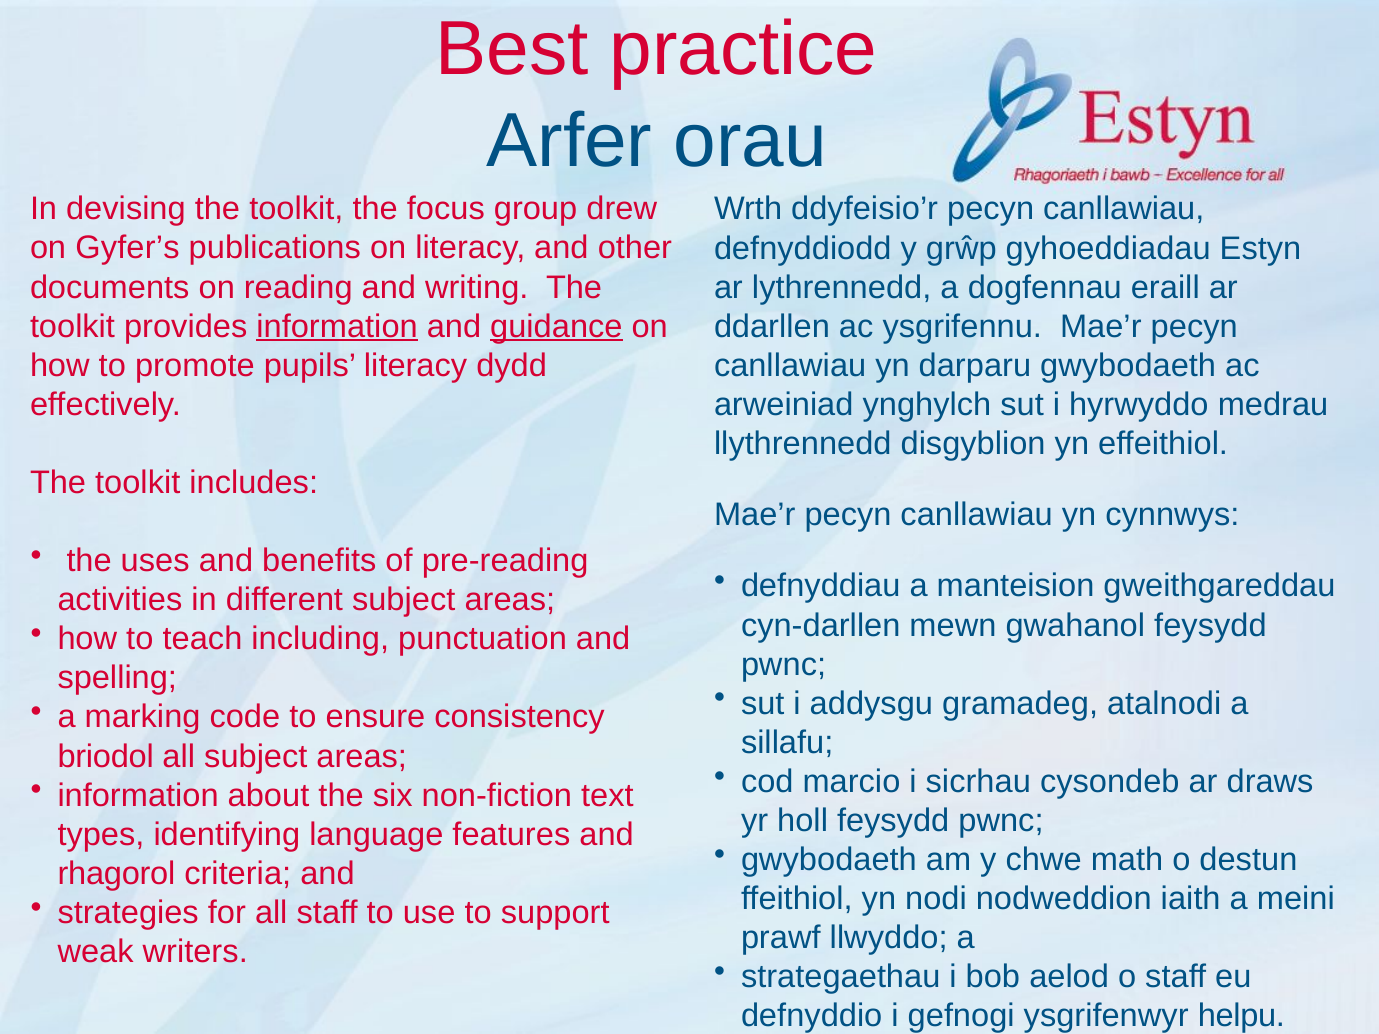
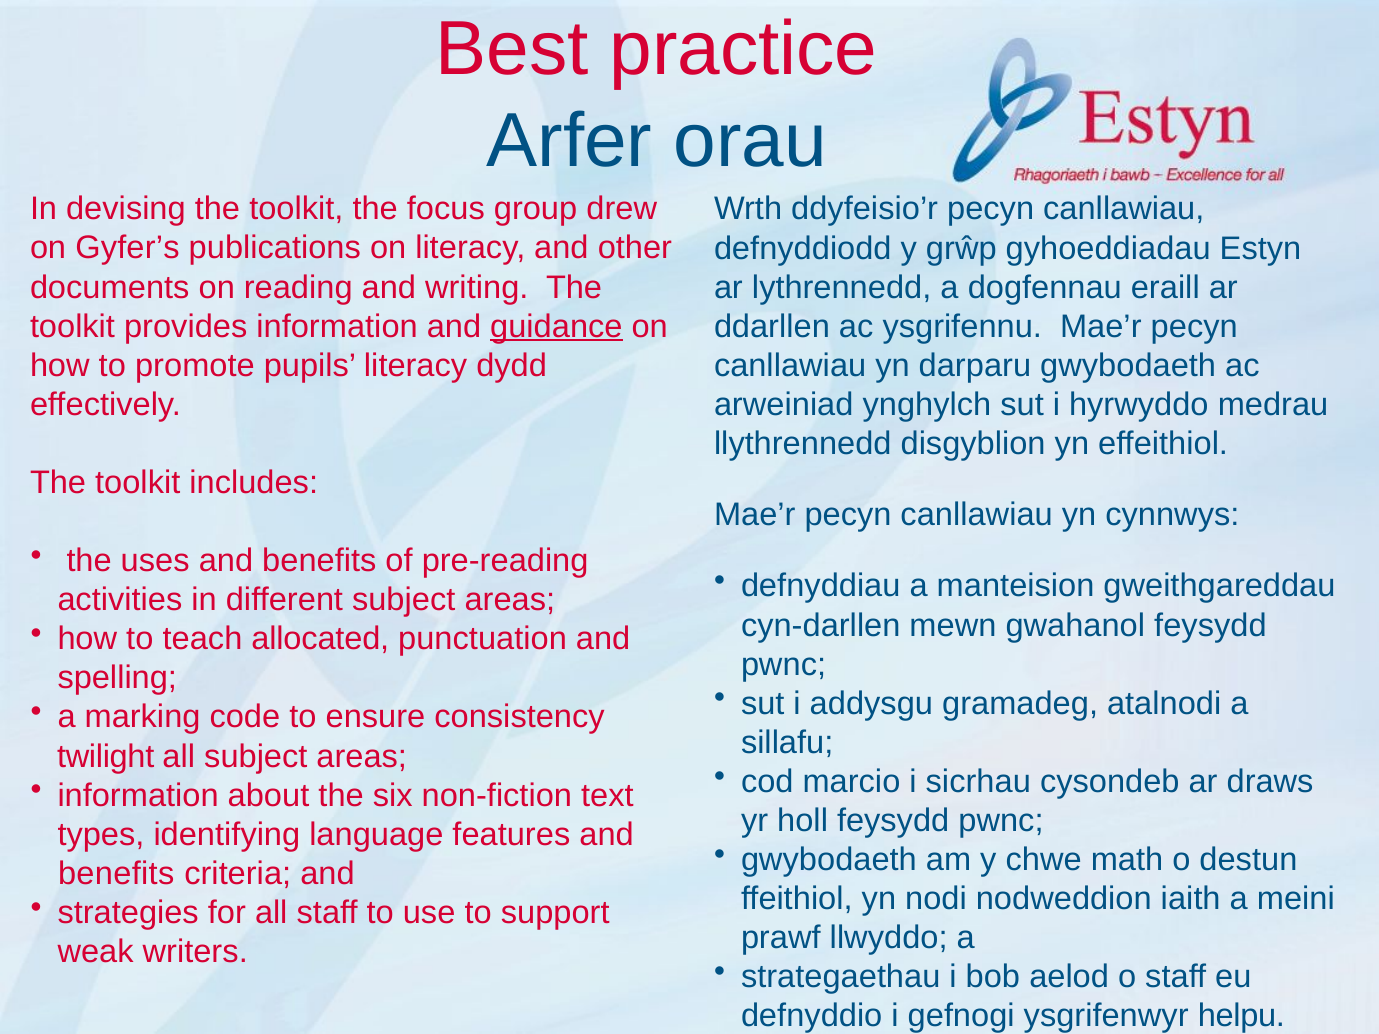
information at (337, 326) underline: present -> none
including: including -> allocated
briodol: briodol -> twilight
rhagorol at (116, 874): rhagorol -> benefits
